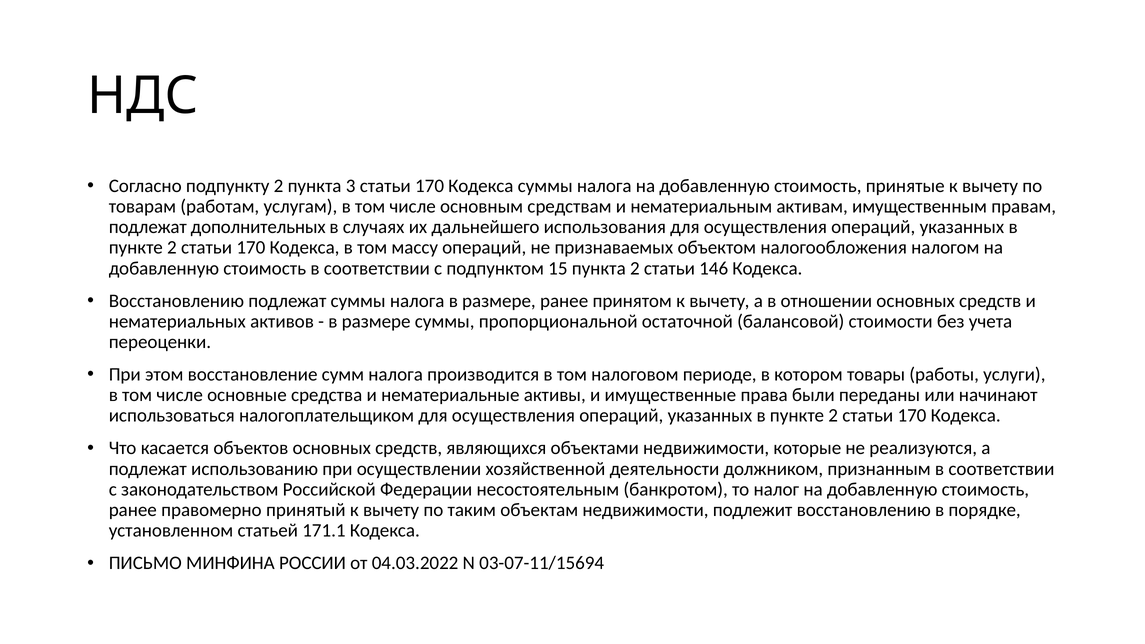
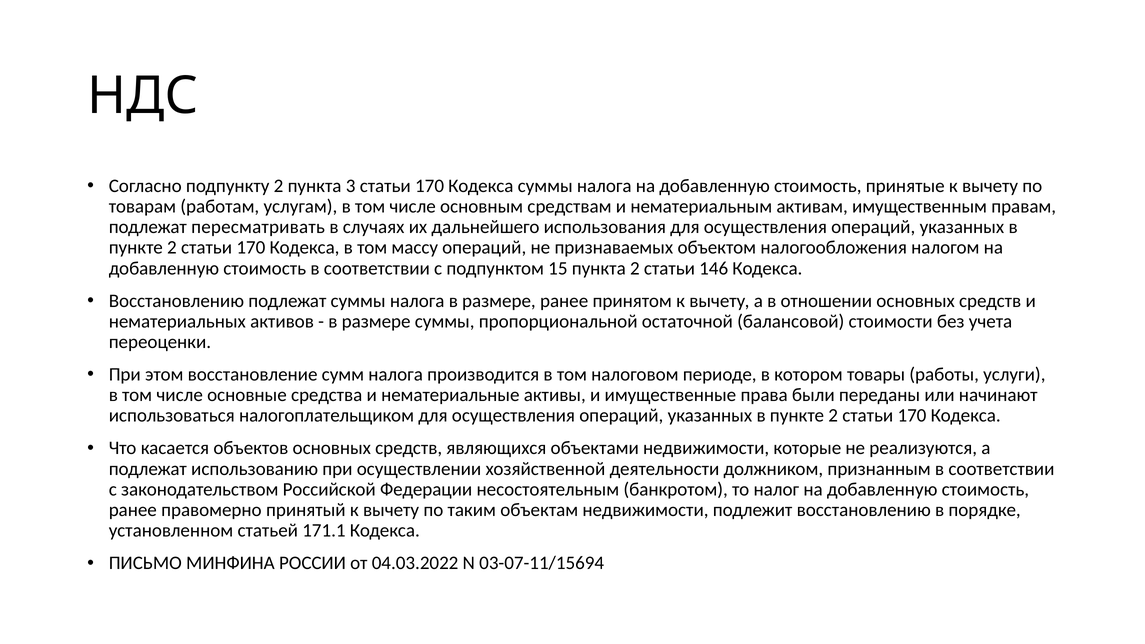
дополнительных: дополнительных -> пересматривать
